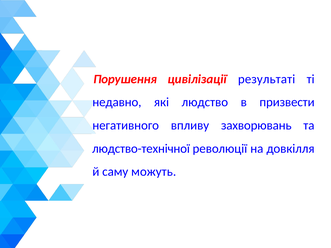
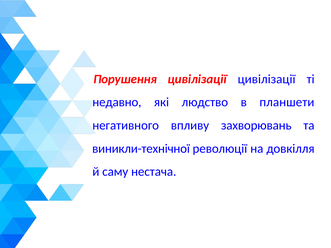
цивілізації результаті: результаті -> цивілізації
призвести: призвести -> планшети
людство-технічної: людство-технічної -> виникли-технічної
можуть: можуть -> нестача
